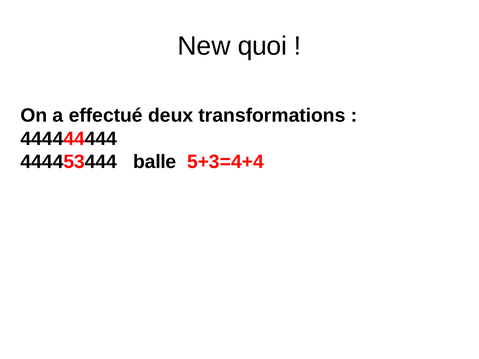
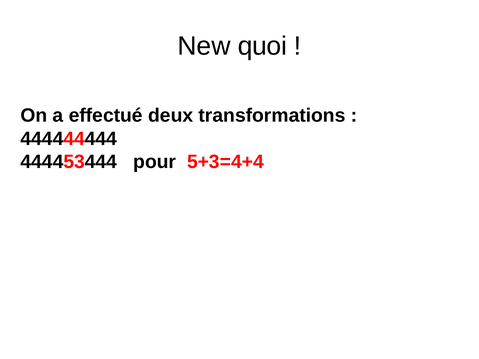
balle: balle -> pour
